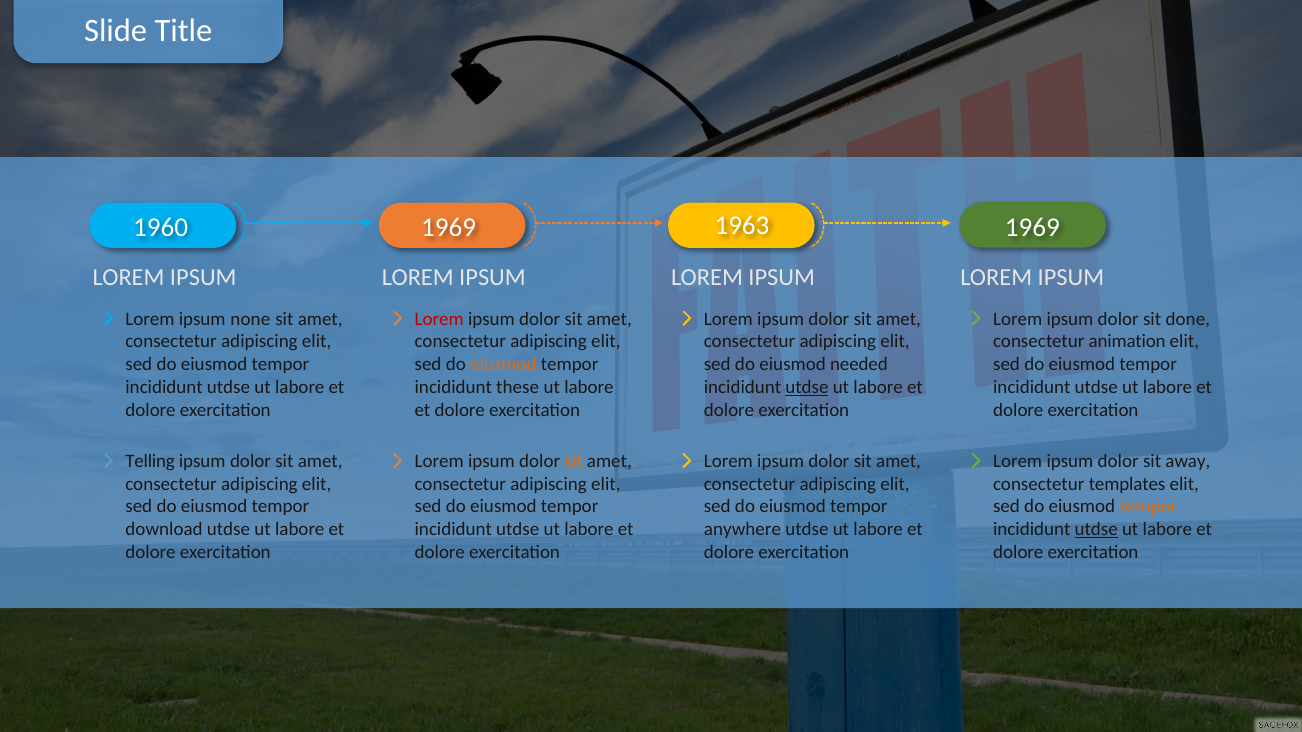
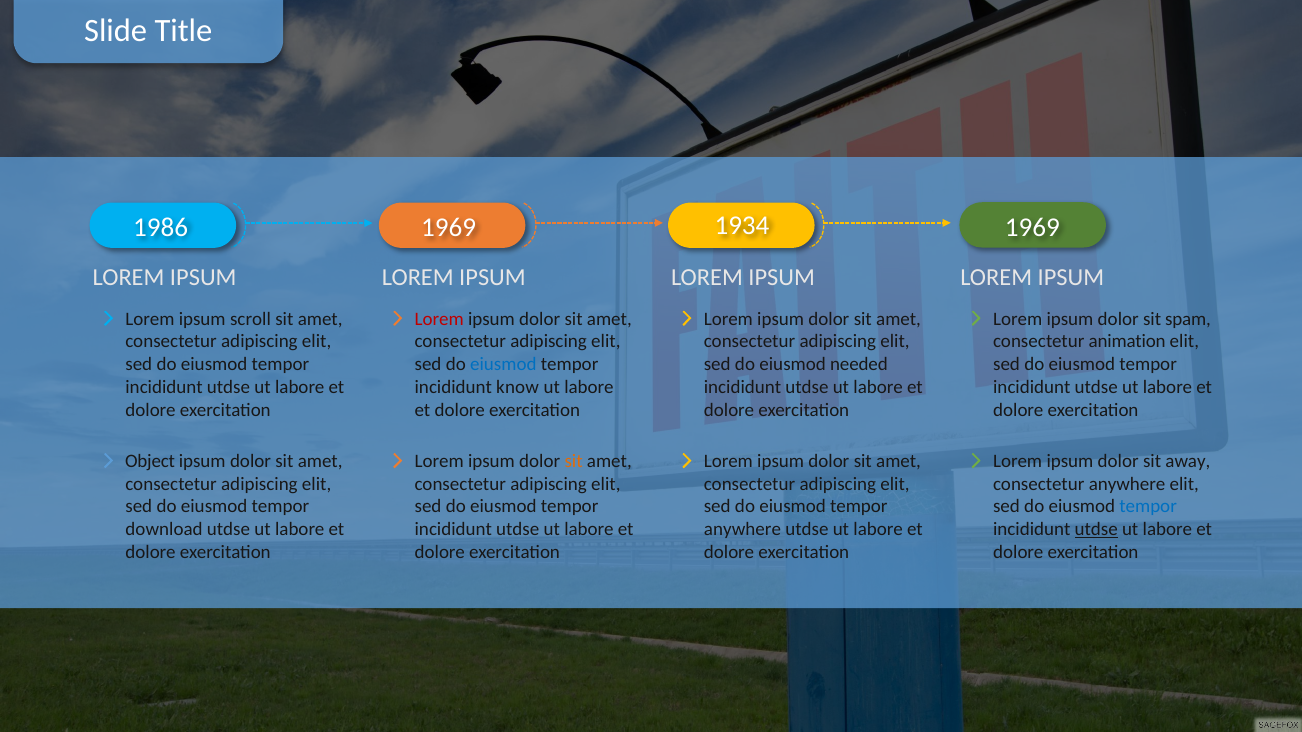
1960: 1960 -> 1986
1963: 1963 -> 1934
none: none -> scroll
done: done -> spam
eiusmod at (503, 365) colour: orange -> blue
these: these -> know
utdse at (807, 387) underline: present -> none
Telling: Telling -> Object
consectetur templates: templates -> anywhere
tempor at (1148, 507) colour: orange -> blue
